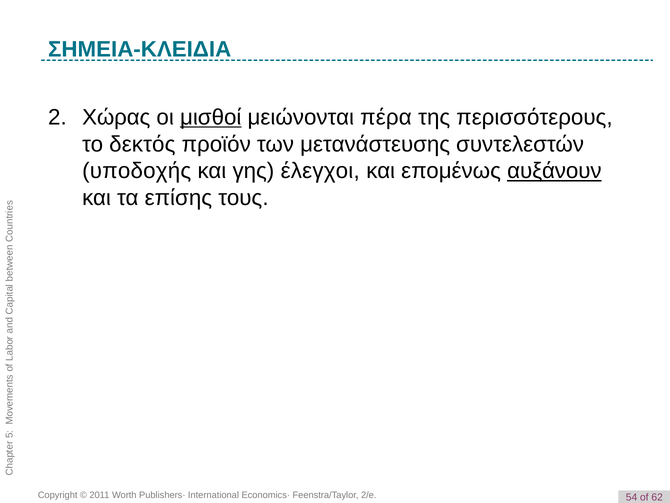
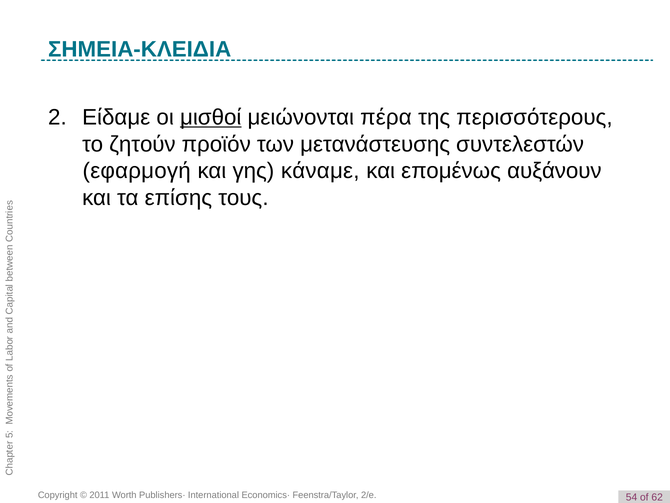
Χώρας: Χώρας -> Είδαμε
δεκτός: δεκτός -> ζητούν
υποδοχής: υποδοχής -> εφαρμογή
έλεγχοι: έλεγχοι -> κάναμε
αυξάνουν underline: present -> none
